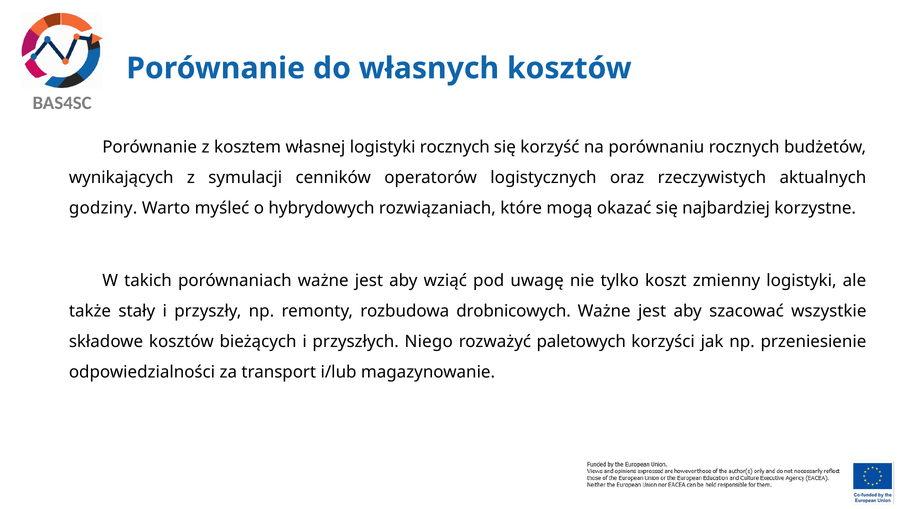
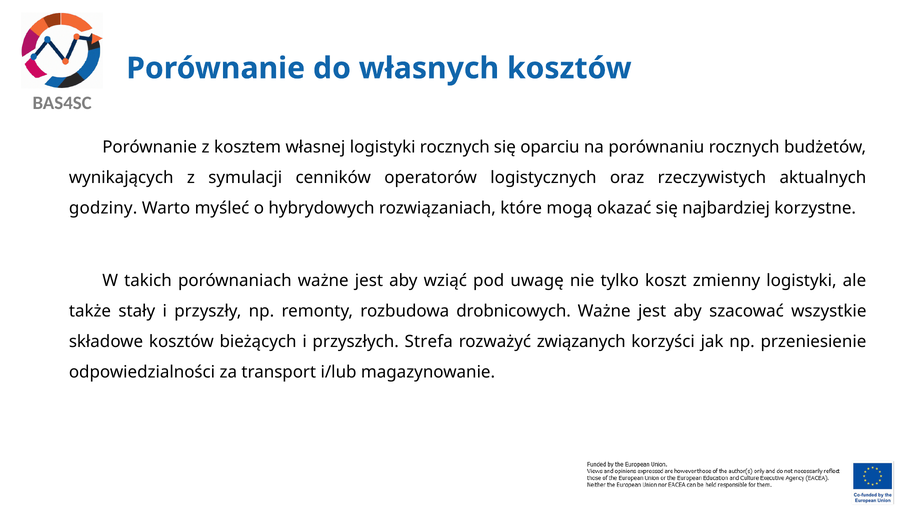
korzyść: korzyść -> oparciu
Niego: Niego -> Strefa
paletowych: paletowych -> związanych
